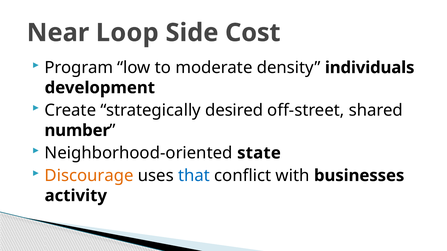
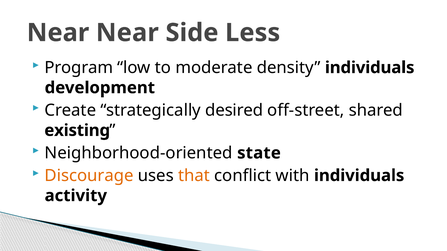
Near Loop: Loop -> Near
Cost: Cost -> Less
number: number -> existing
that colour: blue -> orange
with businesses: businesses -> individuals
